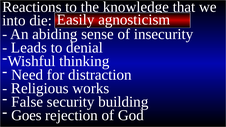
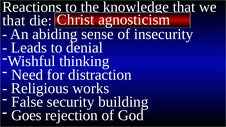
Easily at (76, 20): Easily -> Christ
into at (14, 21): into -> that
